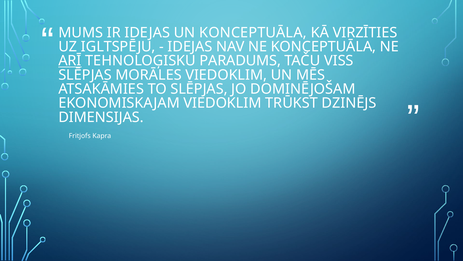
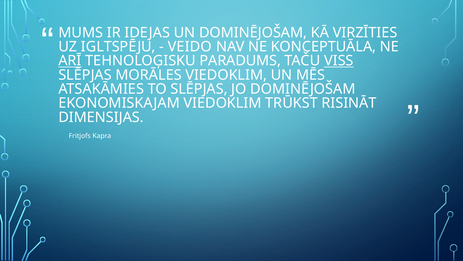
UN KONCEPTUĀLA: KONCEPTUĀLA -> DOMINĒJOŠAM
IDEJAS at (190, 47): IDEJAS -> VEIDO
VISS underline: none -> present
DZINĒJS: DZINĒJS -> RISINĀT
